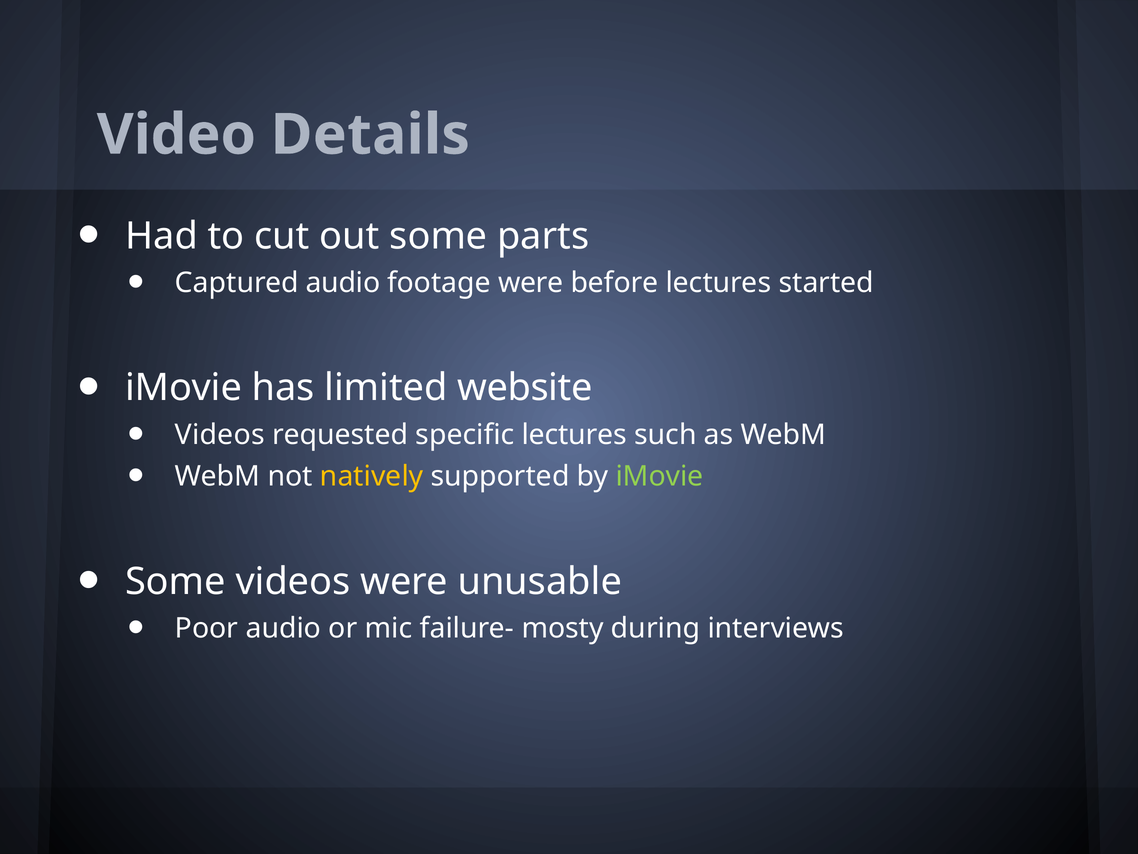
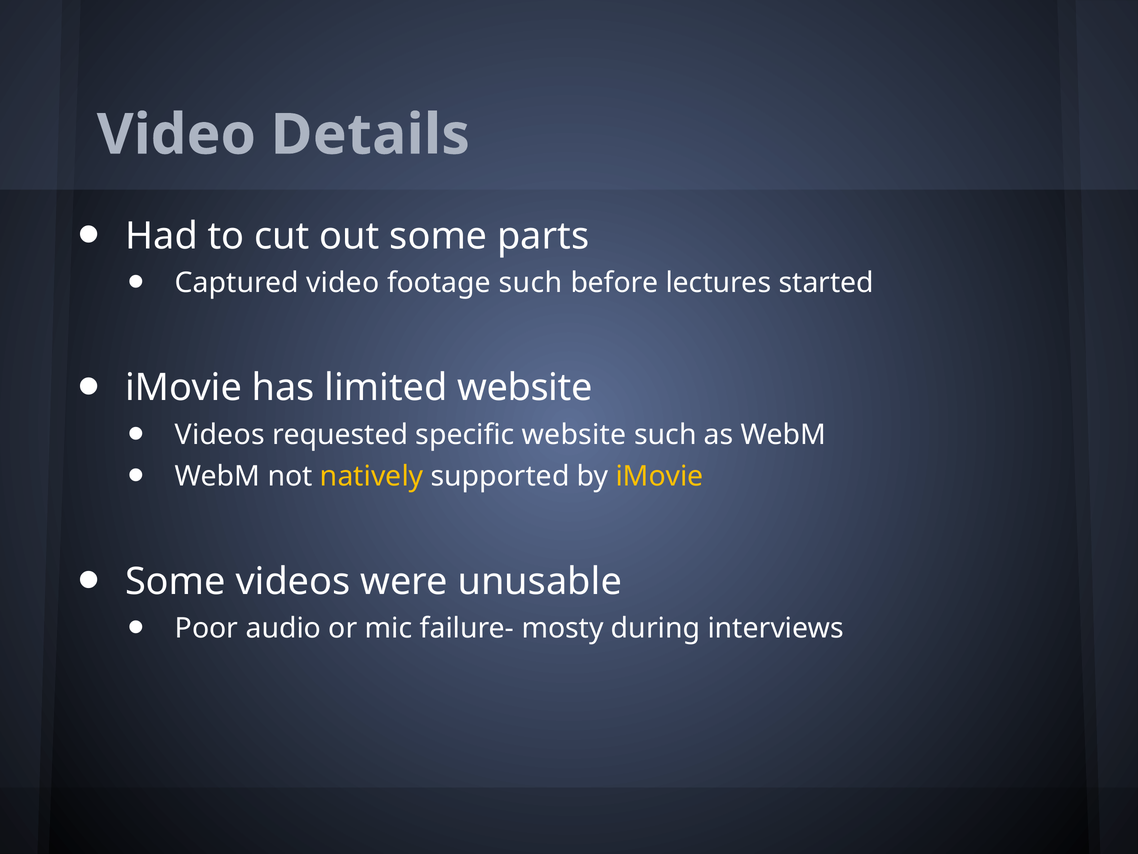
Captured audio: audio -> video
footage were: were -> such
specific lectures: lectures -> website
iMovie at (660, 476) colour: light green -> yellow
